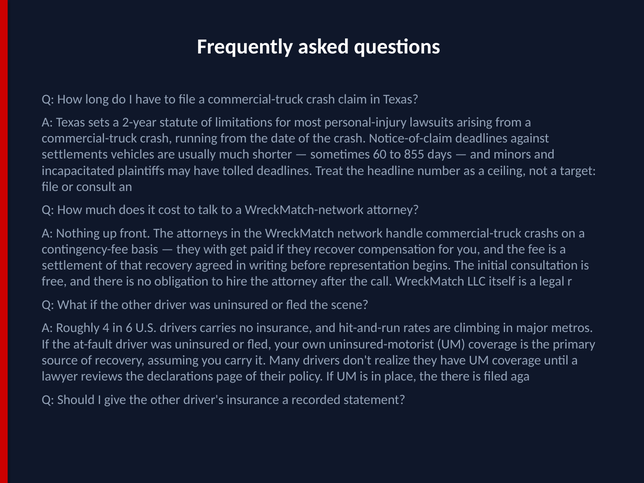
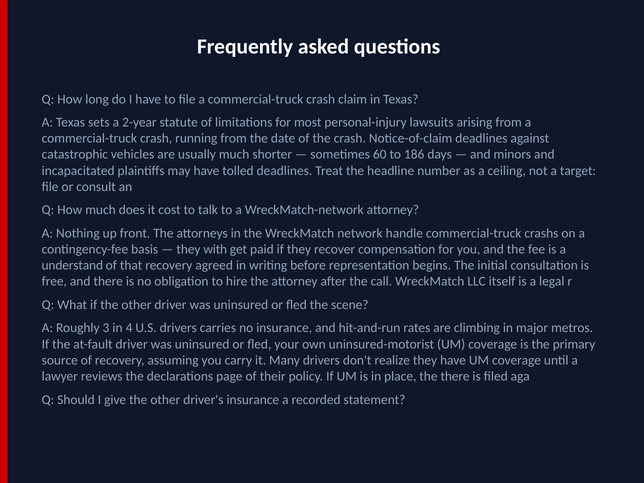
settlements: settlements -> catastrophic
855: 855 -> 186
settlement: settlement -> understand
4: 4 -> 3
6: 6 -> 4
